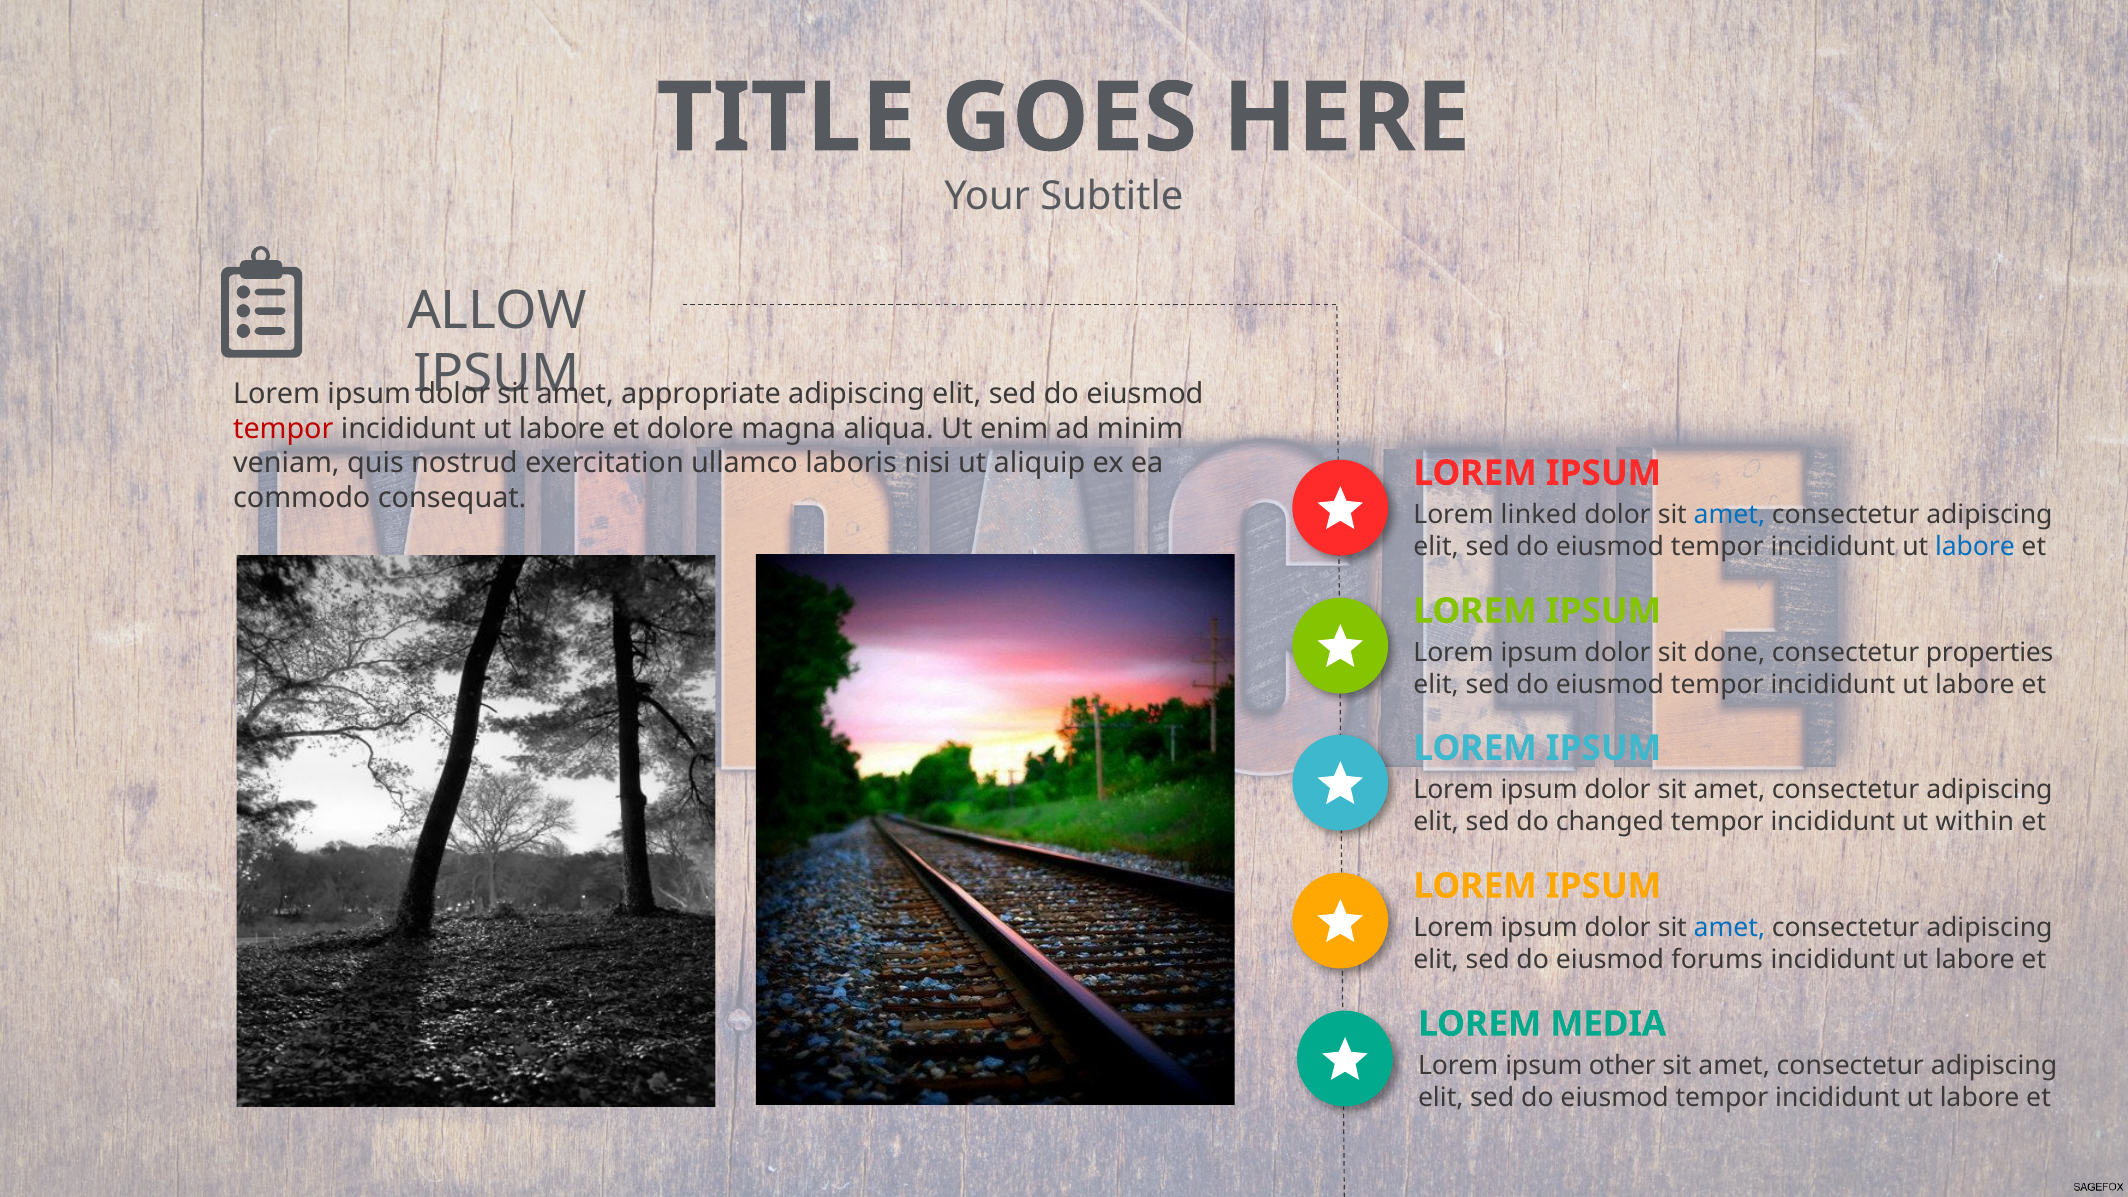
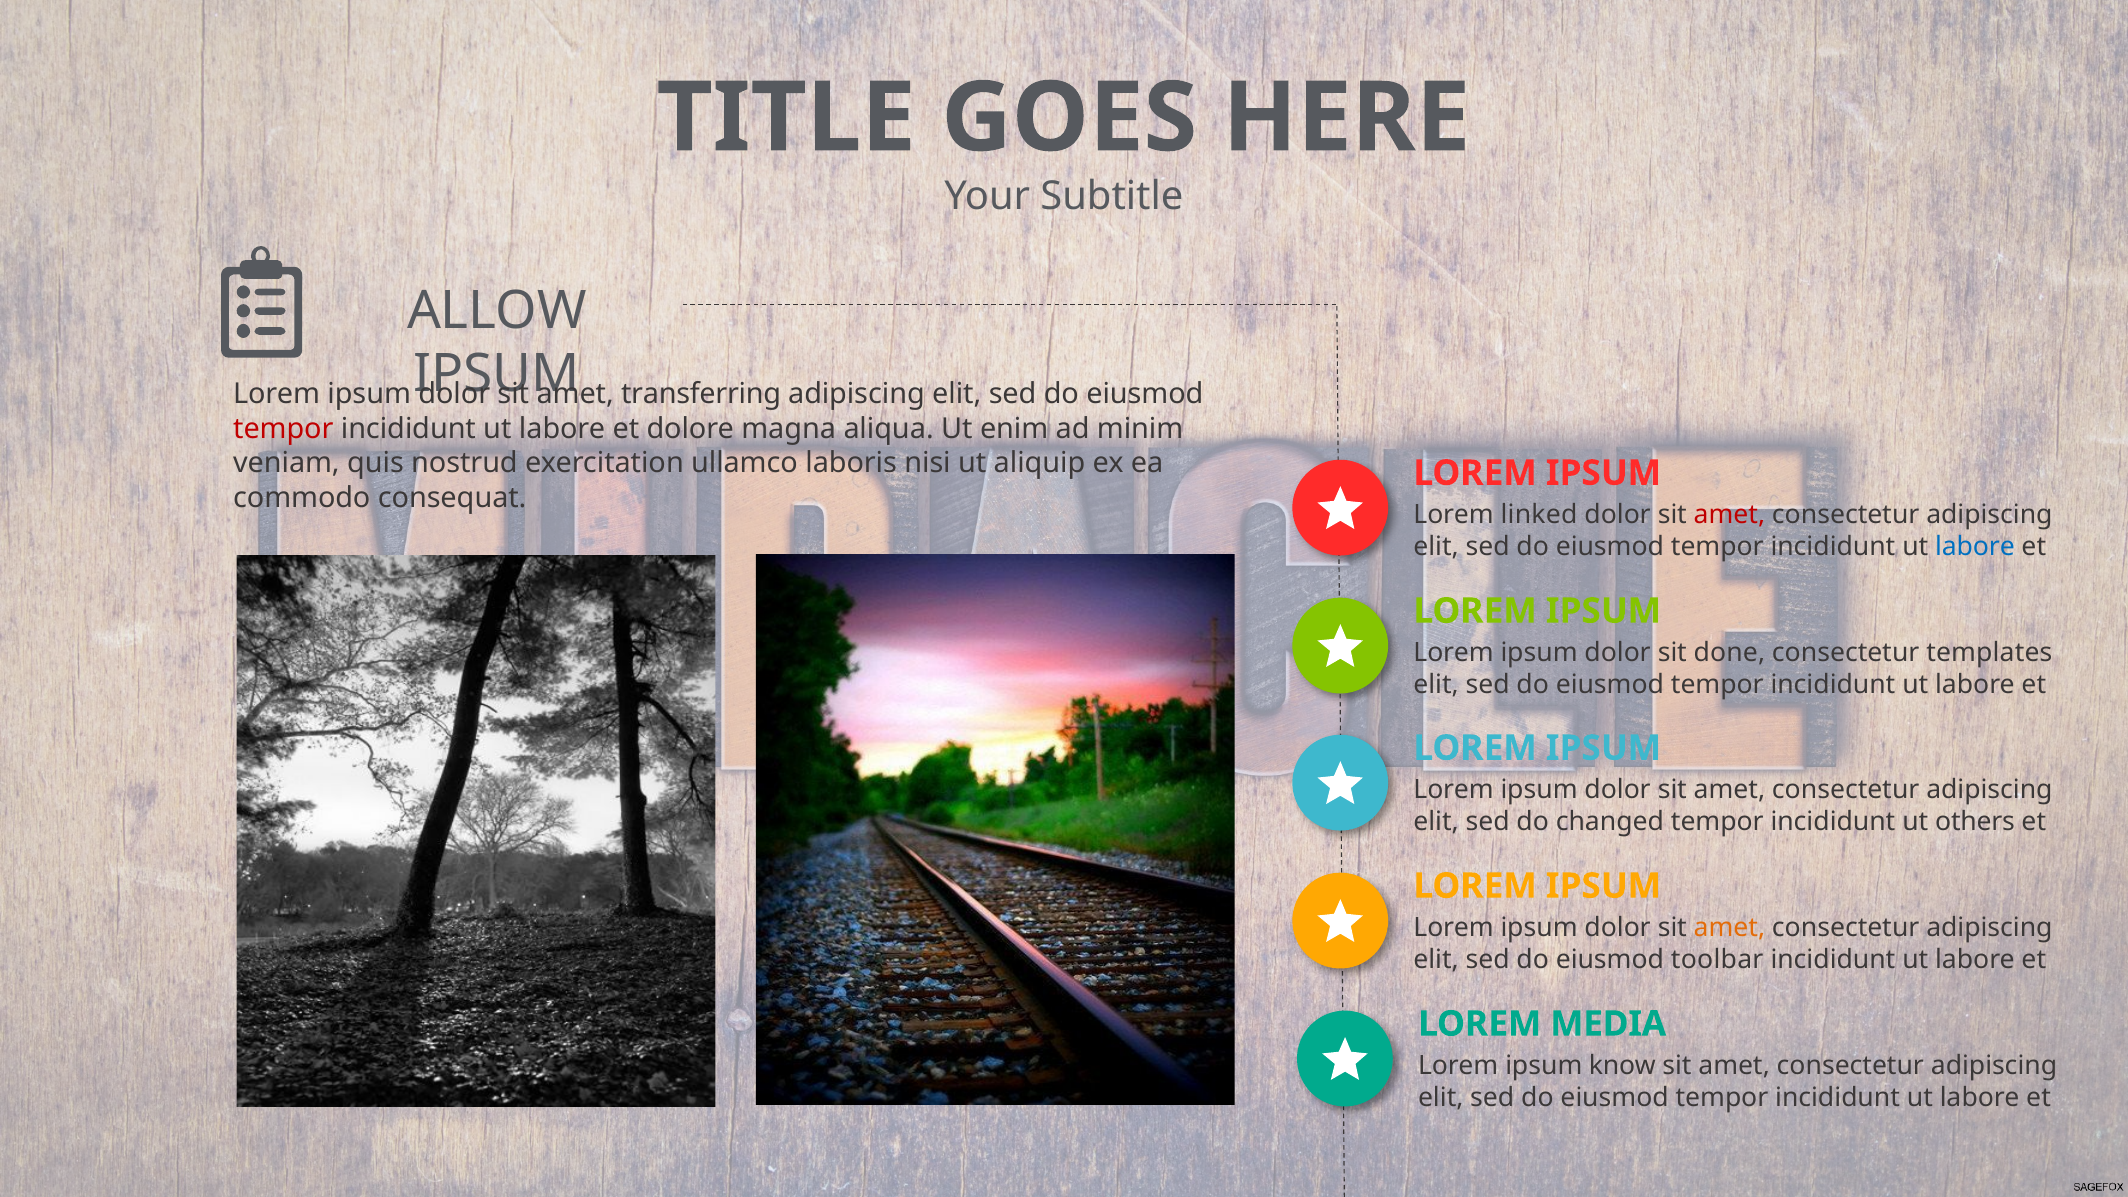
appropriate: appropriate -> transferring
amet at (1729, 515) colour: blue -> red
properties: properties -> templates
within: within -> others
amet at (1729, 928) colour: blue -> orange
forums: forums -> toolbar
other: other -> know
